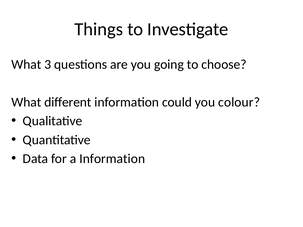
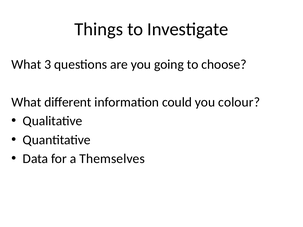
a Information: Information -> Themselves
